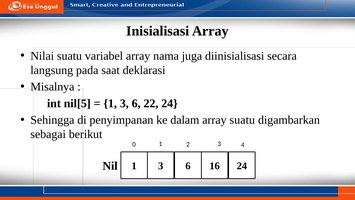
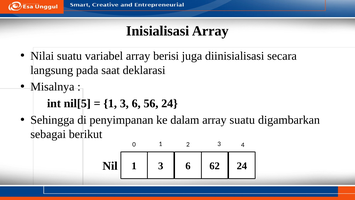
nama: nama -> berisi
22: 22 -> 56
16: 16 -> 62
